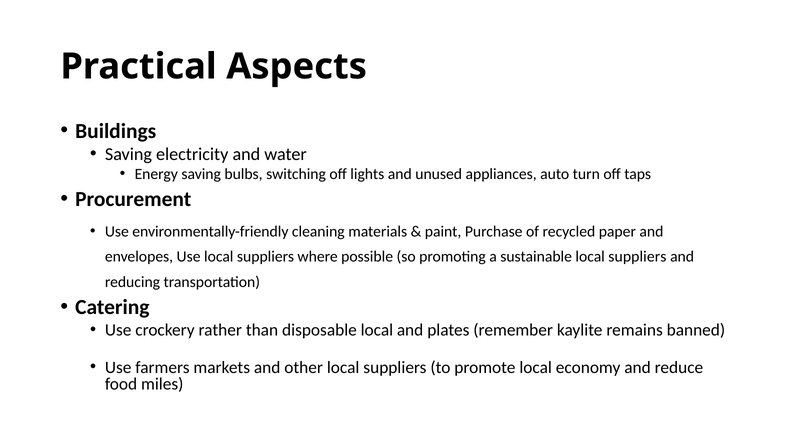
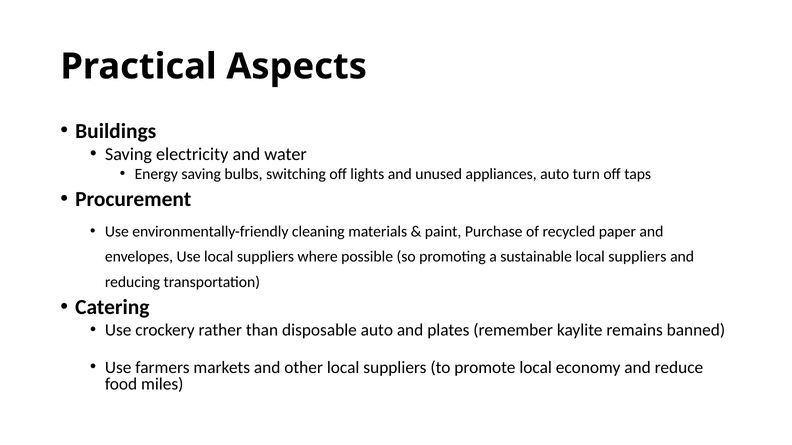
disposable local: local -> auto
